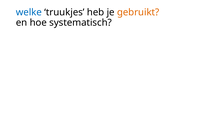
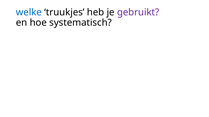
gebruikt colour: orange -> purple
